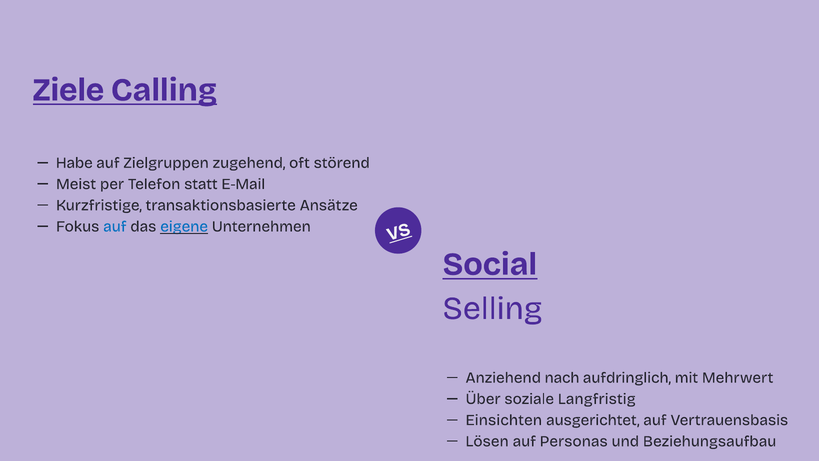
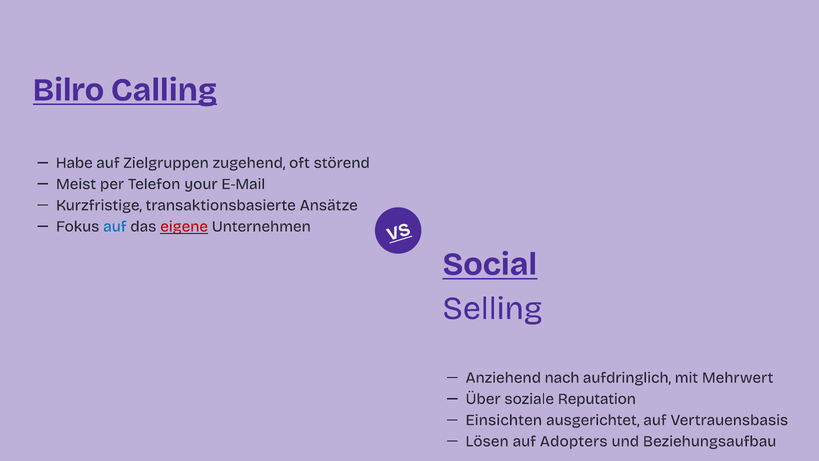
Ziele: Ziele -> Bilro
statt: statt -> your
eigene colour: blue -> red
Langfristig: Langfristig -> Reputation
Personas: Personas -> Adopters
